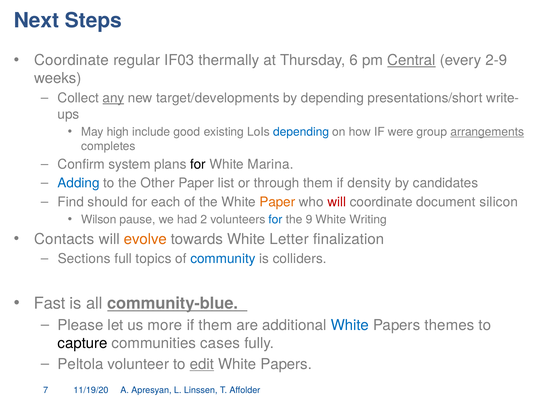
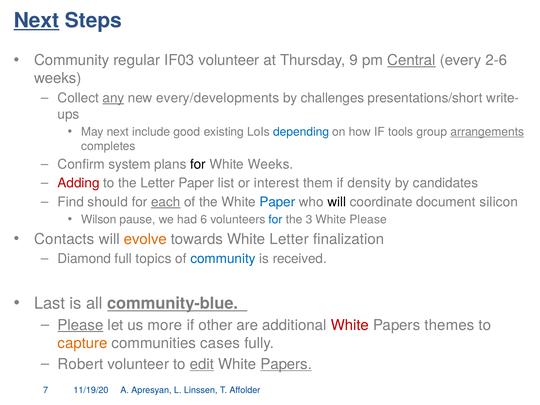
Next at (36, 21) underline: none -> present
Coordinate at (72, 60): Coordinate -> Community
IF03 thermally: thermally -> volunteer
6: 6 -> 9
2-9: 2-9 -> 2-6
target/developments: target/developments -> every/developments
by depending: depending -> challenges
May high: high -> next
were: were -> tools
White Marina: Marina -> Weeks
Adding colour: blue -> red
the Other: Other -> Letter
through: through -> interest
each underline: none -> present
Paper at (277, 202) colour: orange -> blue
will at (337, 202) colour: red -> black
2: 2 -> 6
9: 9 -> 3
White Writing: Writing -> Please
Sections: Sections -> Diamond
colliders: colliders -> received
Fast: Fast -> Last
Please at (81, 325) underline: none -> present
if them: them -> other
White at (350, 325) colour: blue -> red
capture colour: black -> orange
Peltola: Peltola -> Robert
Papers at (286, 364) underline: none -> present
